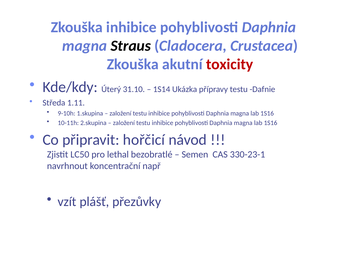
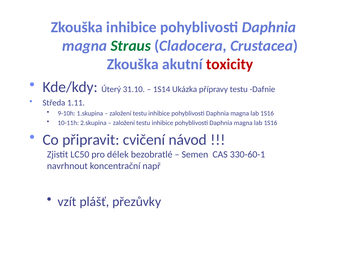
Straus colour: black -> green
hořčicí: hořčicí -> cvičení
lethal: lethal -> délek
330-23-1: 330-23-1 -> 330-60-1
